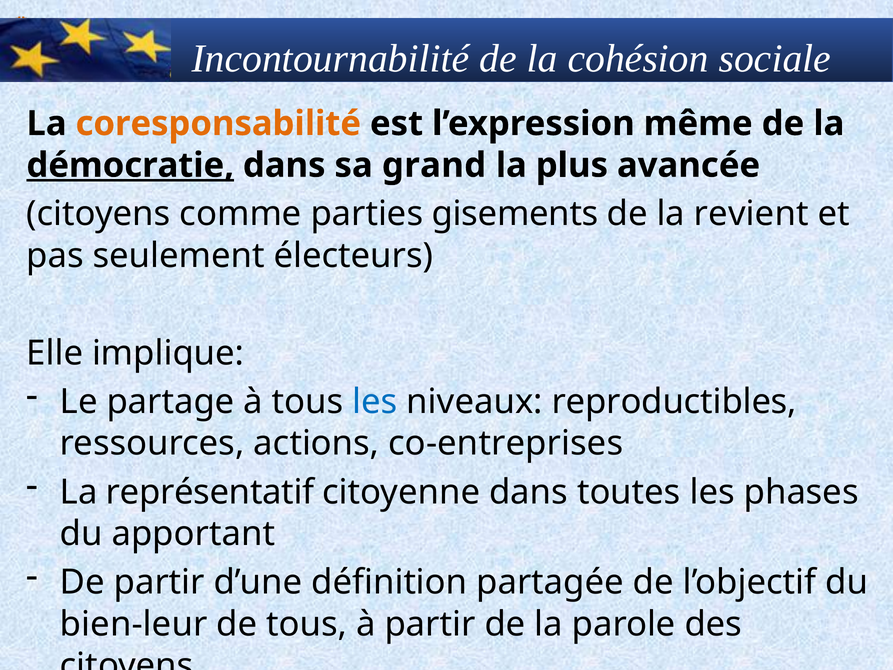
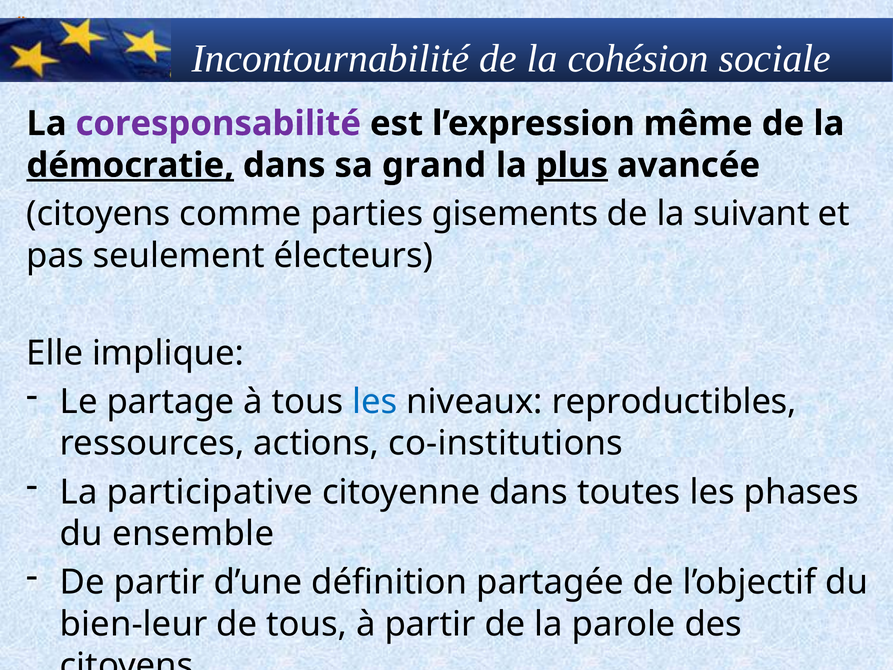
coresponsabilité colour: orange -> purple
plus underline: none -> present
revient: revient -> suivant
co-entreprises: co-entreprises -> co-institutions
représentatif: représentatif -> participative
apportant: apportant -> ensemble
